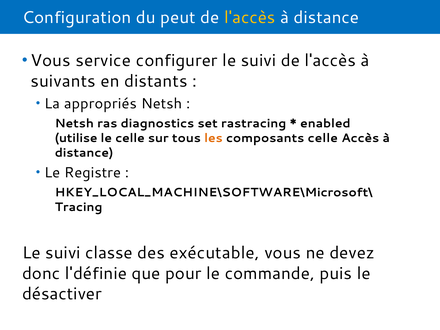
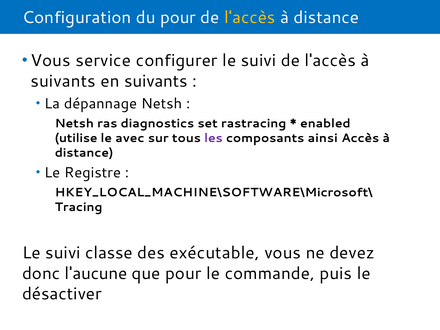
du peut: peut -> pour
en distants: distants -> suivants
appropriés: appropriés -> dépannage
le celle: celle -> avec
les colour: orange -> purple
composants celle: celle -> ainsi
l'définie: l'définie -> l'aucune
